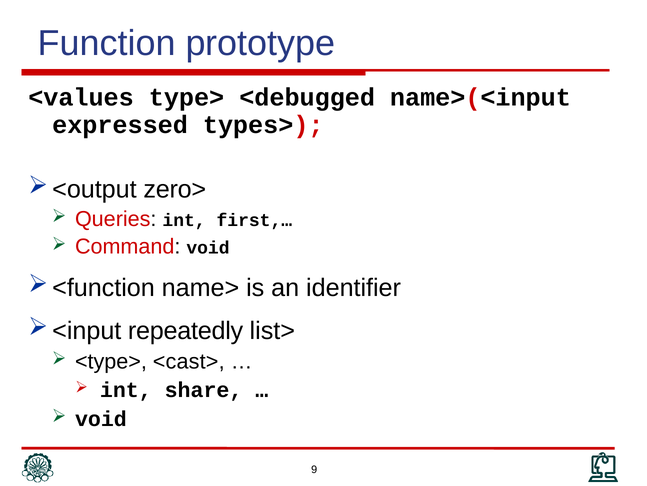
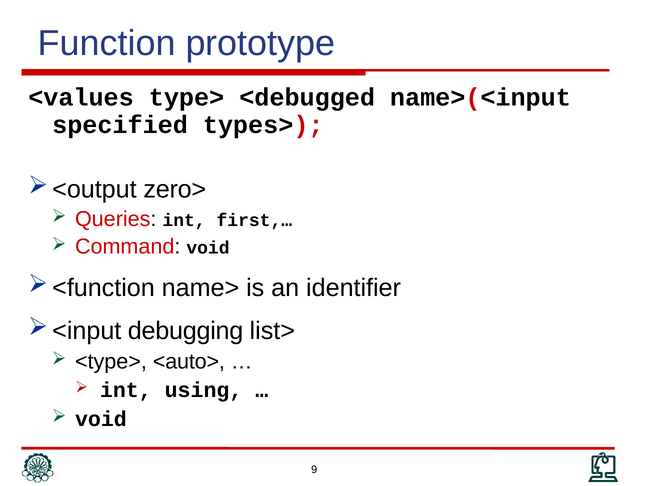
expressed: expressed -> specified
repeatedly: repeatedly -> debugging
<cast>: <cast> -> <auto>
share: share -> using
